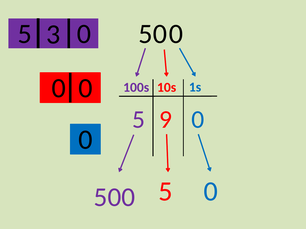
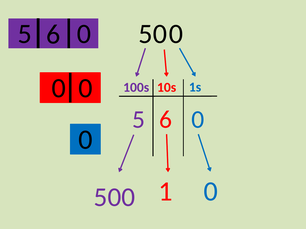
3 at (53, 35): 3 -> 6
9 at (165, 120): 9 -> 6
500 5: 5 -> 1
